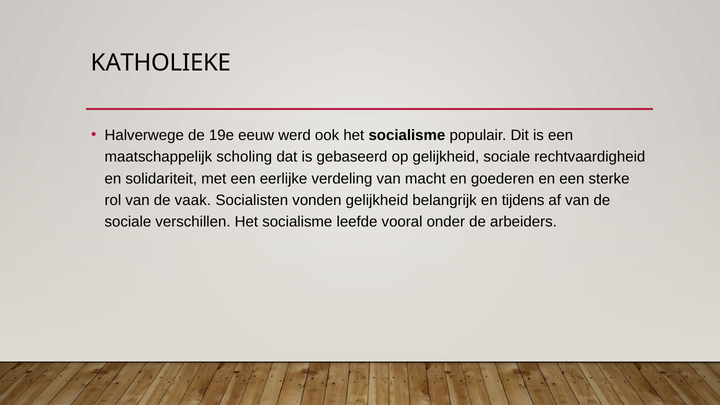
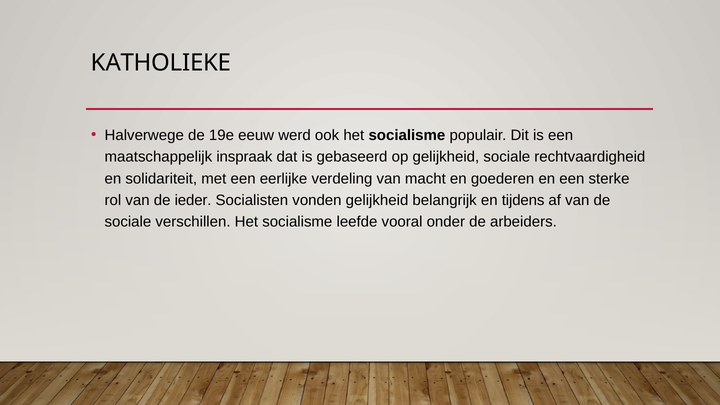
scholing: scholing -> inspraak
vaak: vaak -> ieder
